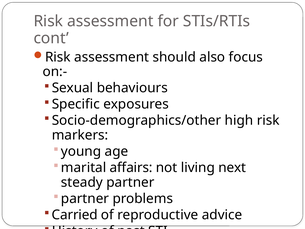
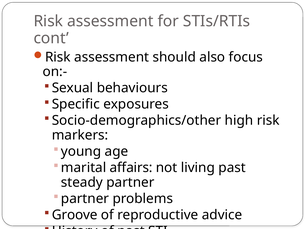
living next: next -> past
Carried: Carried -> Groove
